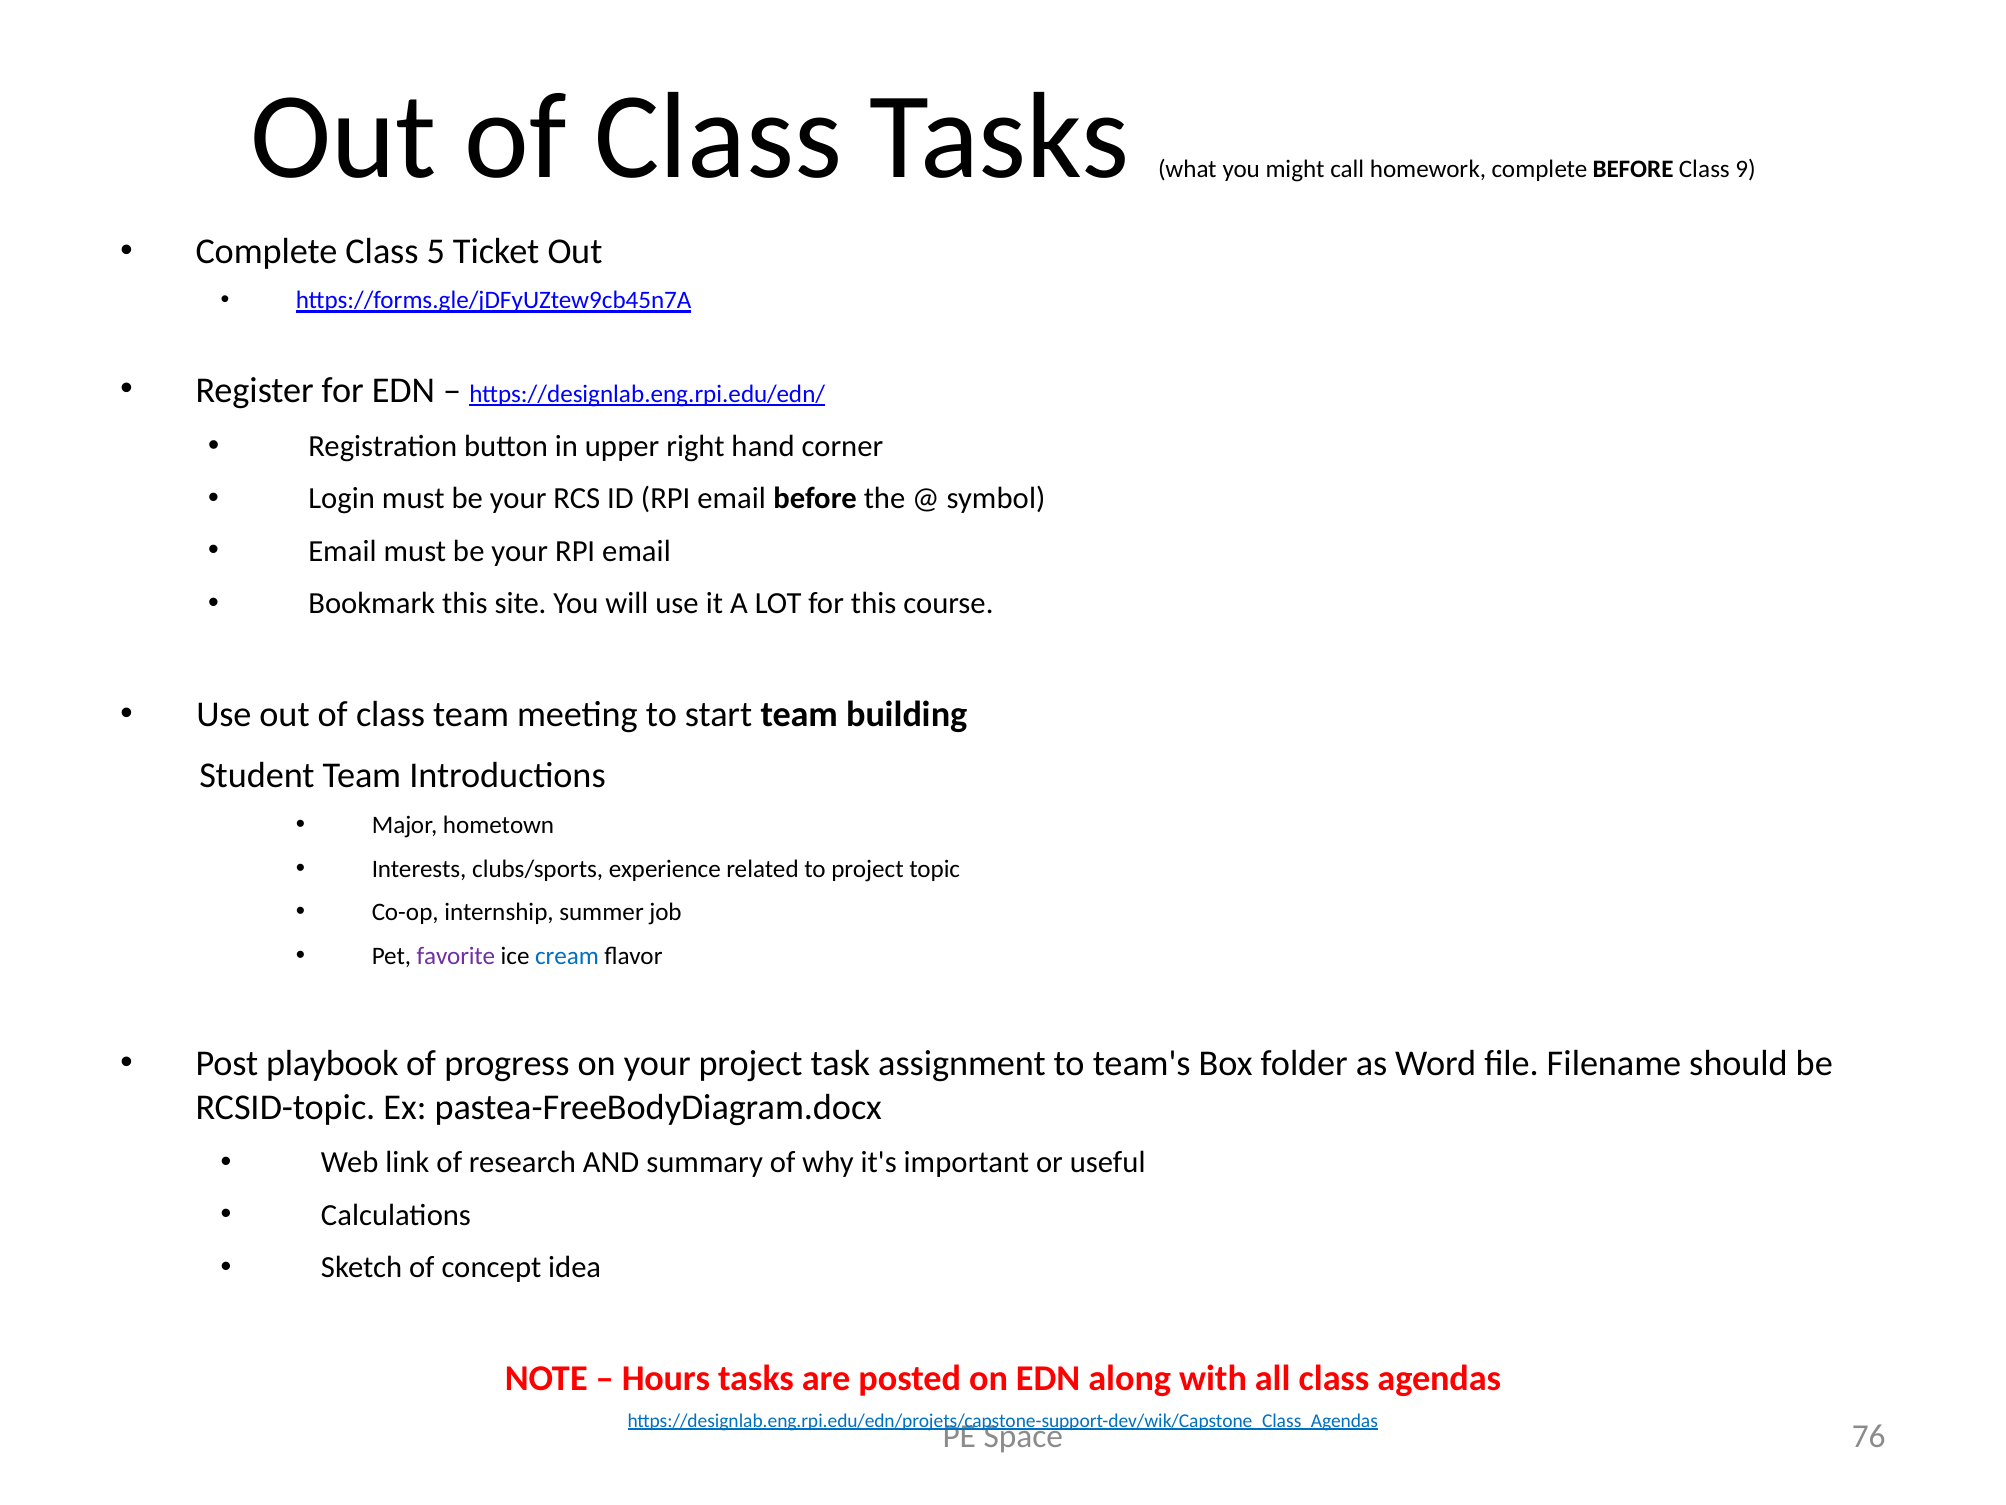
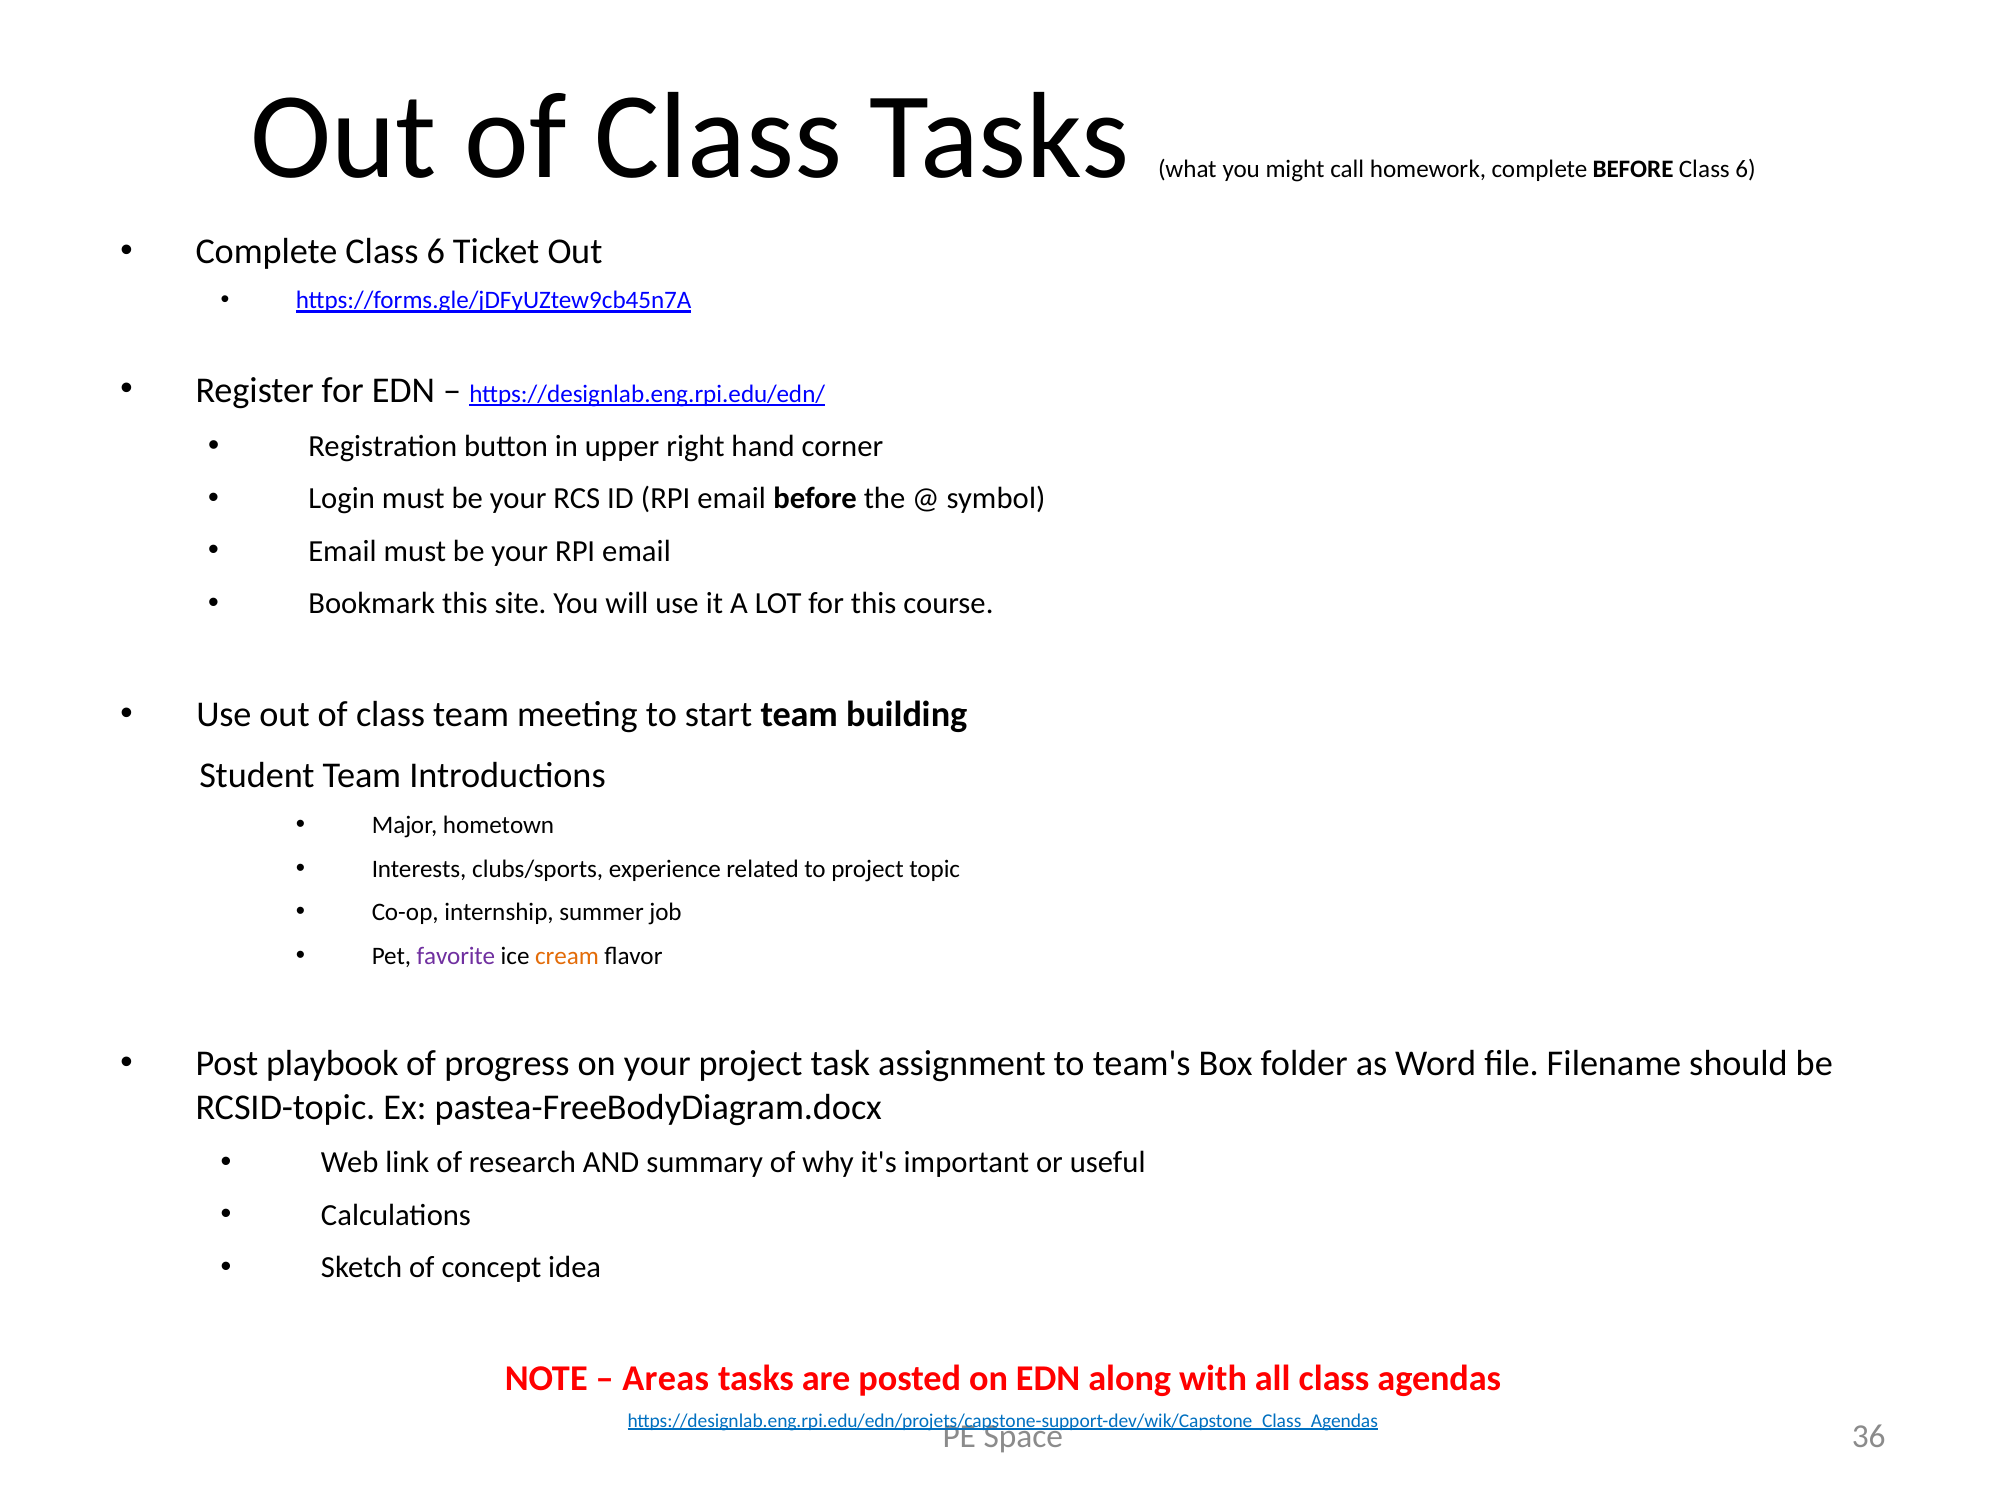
BEFORE Class 9: 9 -> 6
Complete Class 5: 5 -> 6
cream colour: blue -> orange
Hours: Hours -> Areas
76: 76 -> 36
